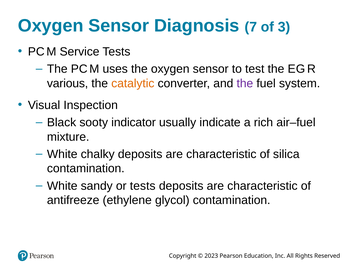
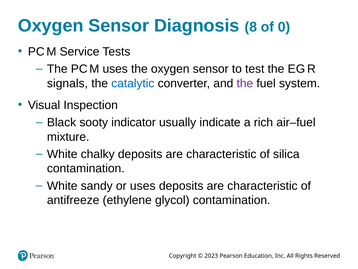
7: 7 -> 8
3: 3 -> 0
various: various -> signals
catalytic colour: orange -> blue
or tests: tests -> uses
